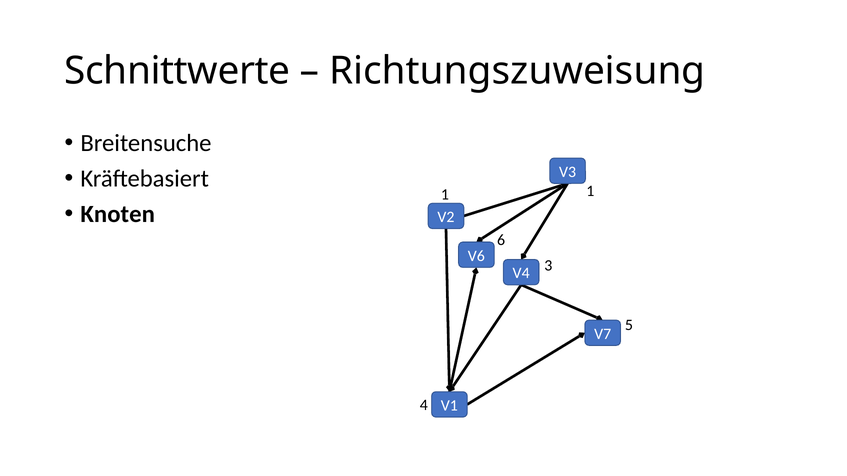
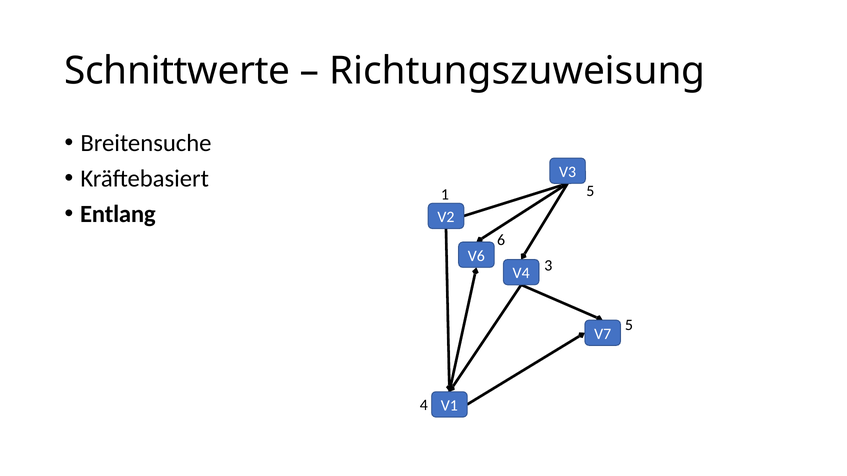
1 1: 1 -> 5
Knoten: Knoten -> Entlang
